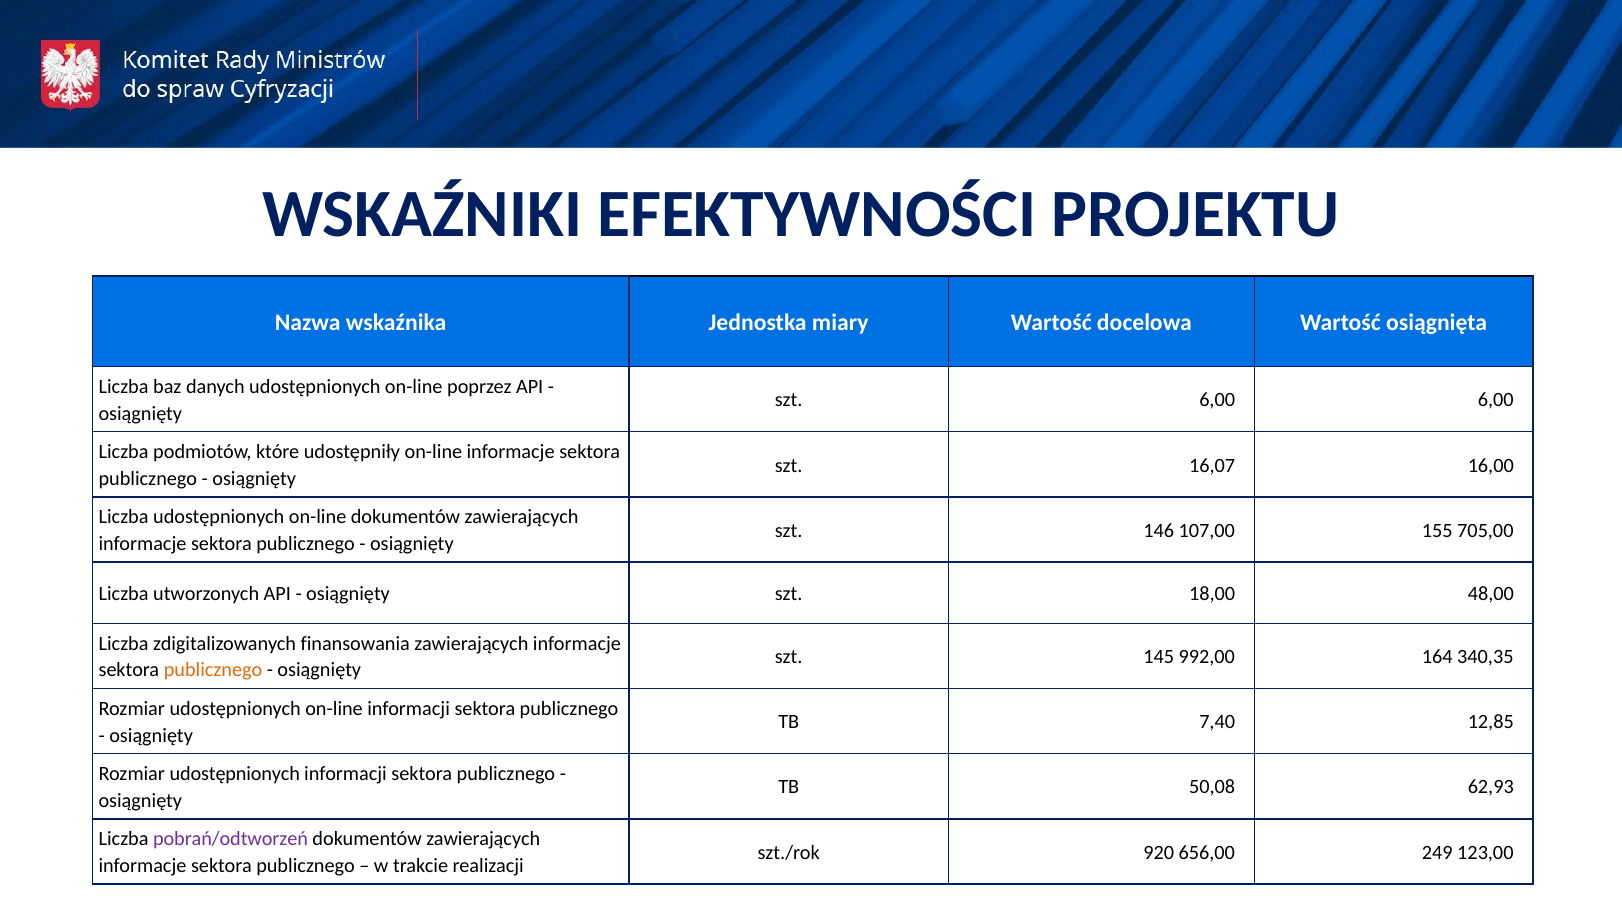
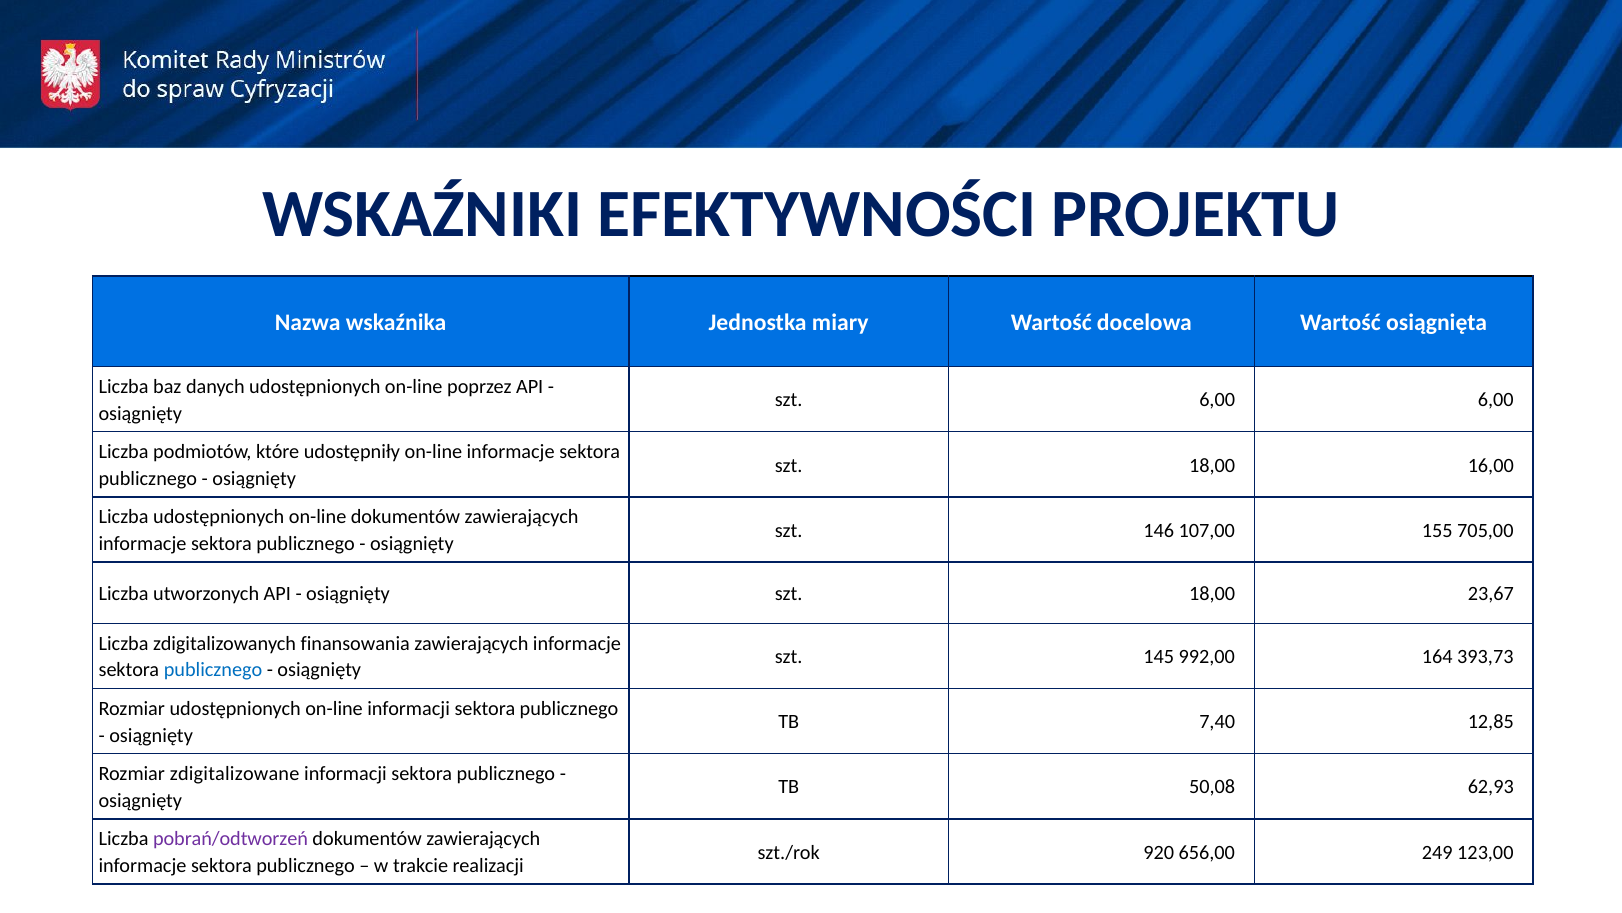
16,07 at (1212, 465): 16,07 -> 18,00
48,00: 48,00 -> 23,67
340,35: 340,35 -> 393,73
publicznego at (213, 670) colour: orange -> blue
udostępnionych at (235, 774): udostępnionych -> zdigitalizowane
